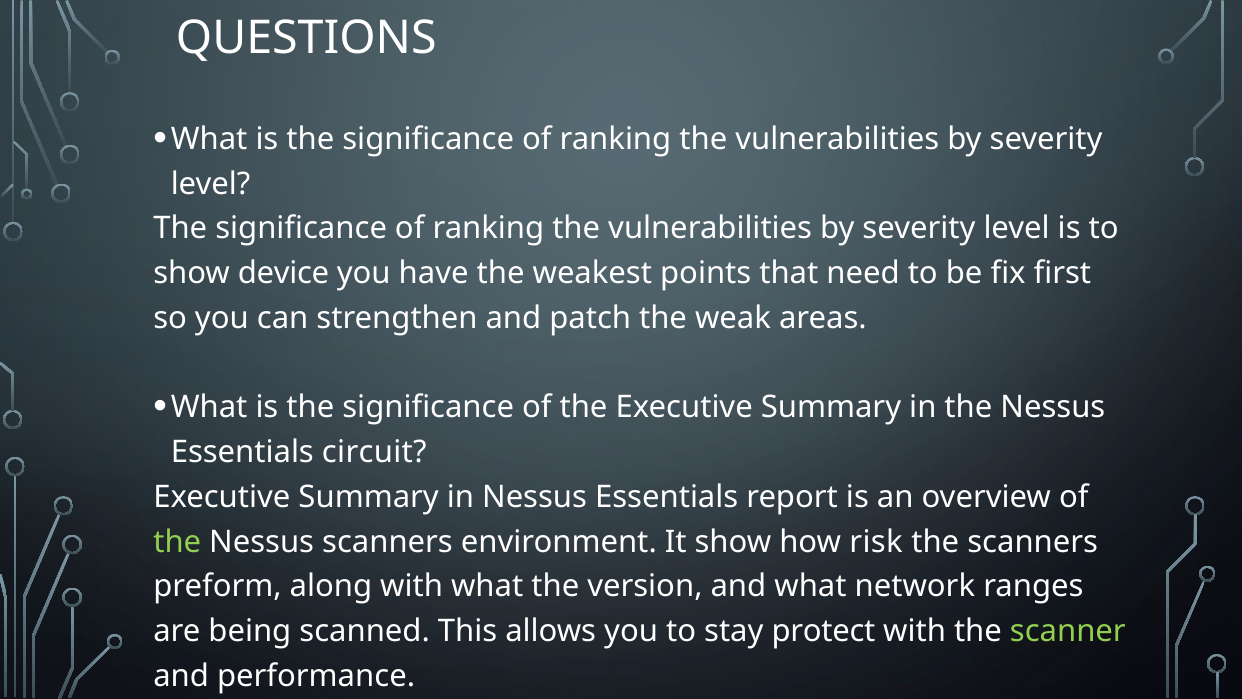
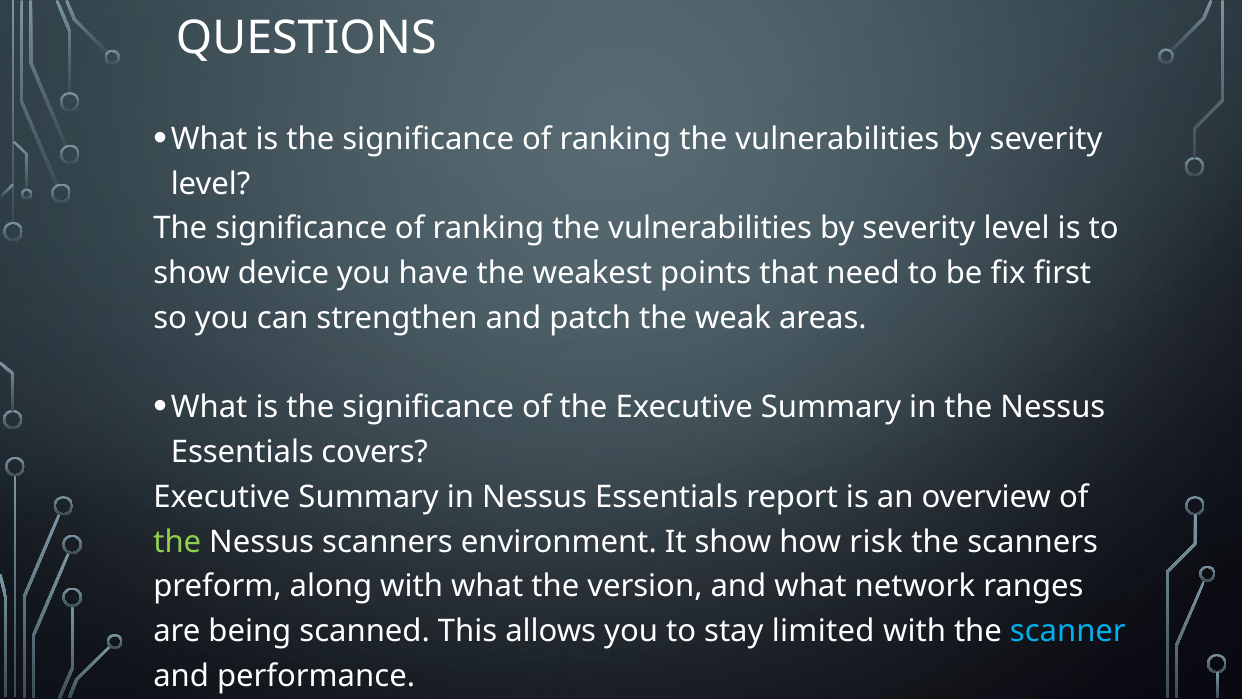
circuit: circuit -> covers
protect: protect -> limited
scanner colour: light green -> light blue
